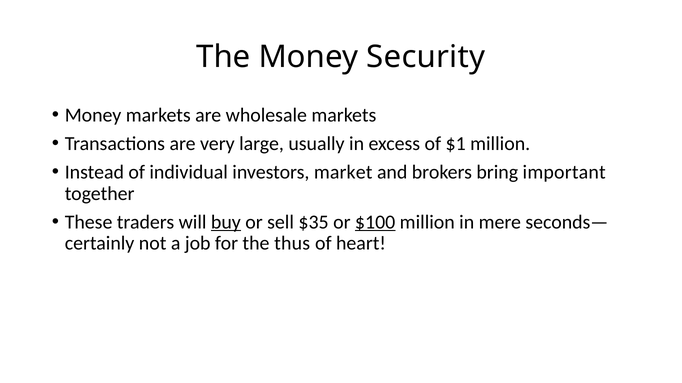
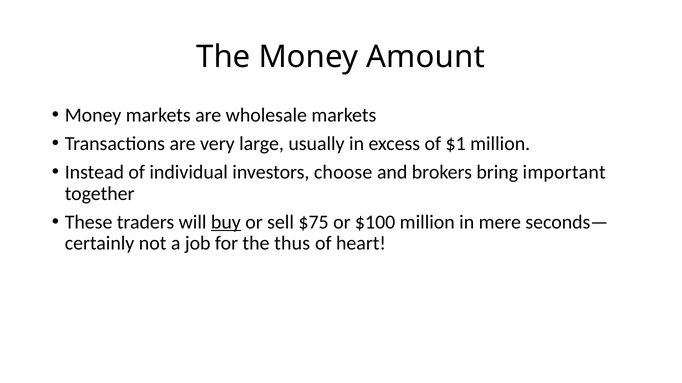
Security: Security -> Amount
market: market -> choose
$35: $35 -> $75
$100 underline: present -> none
